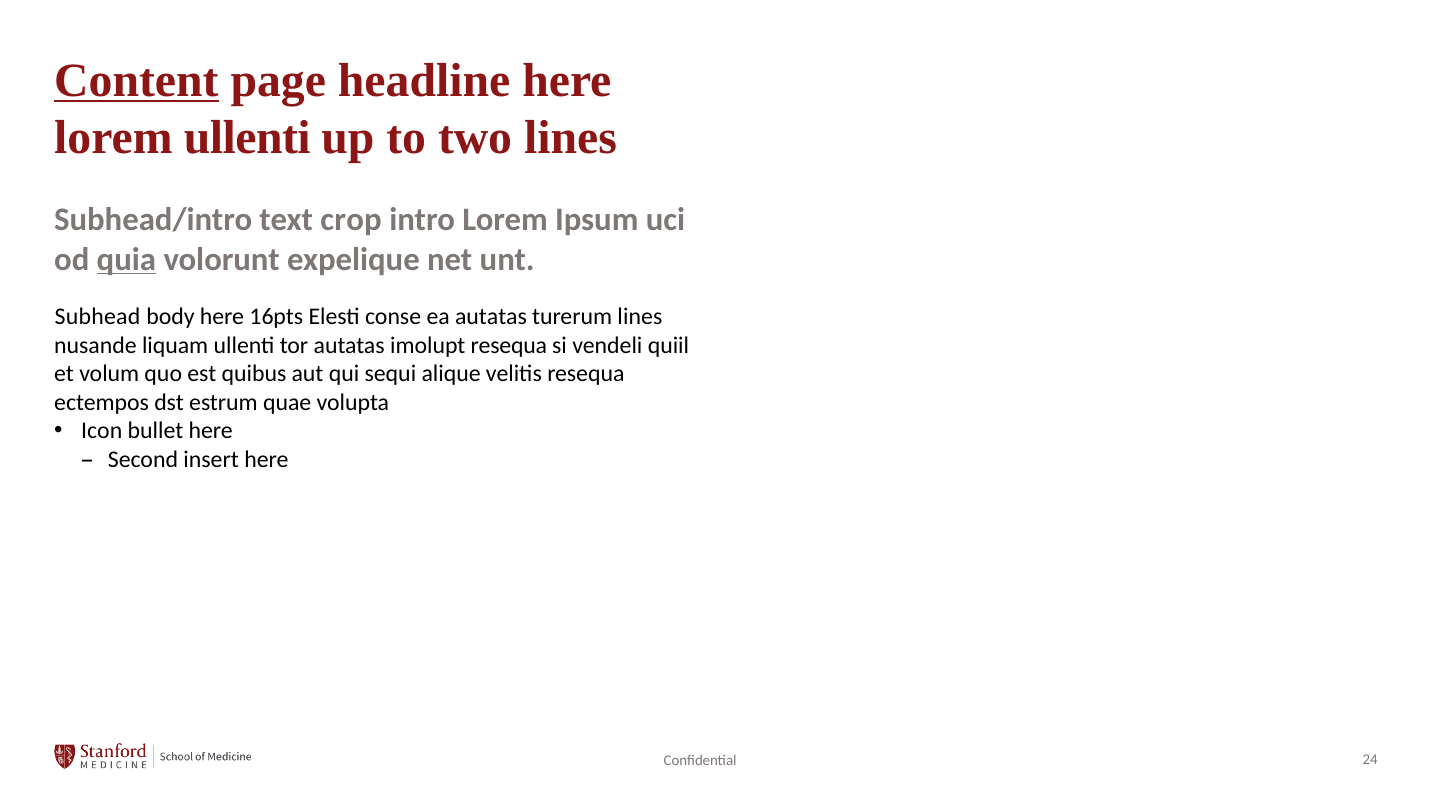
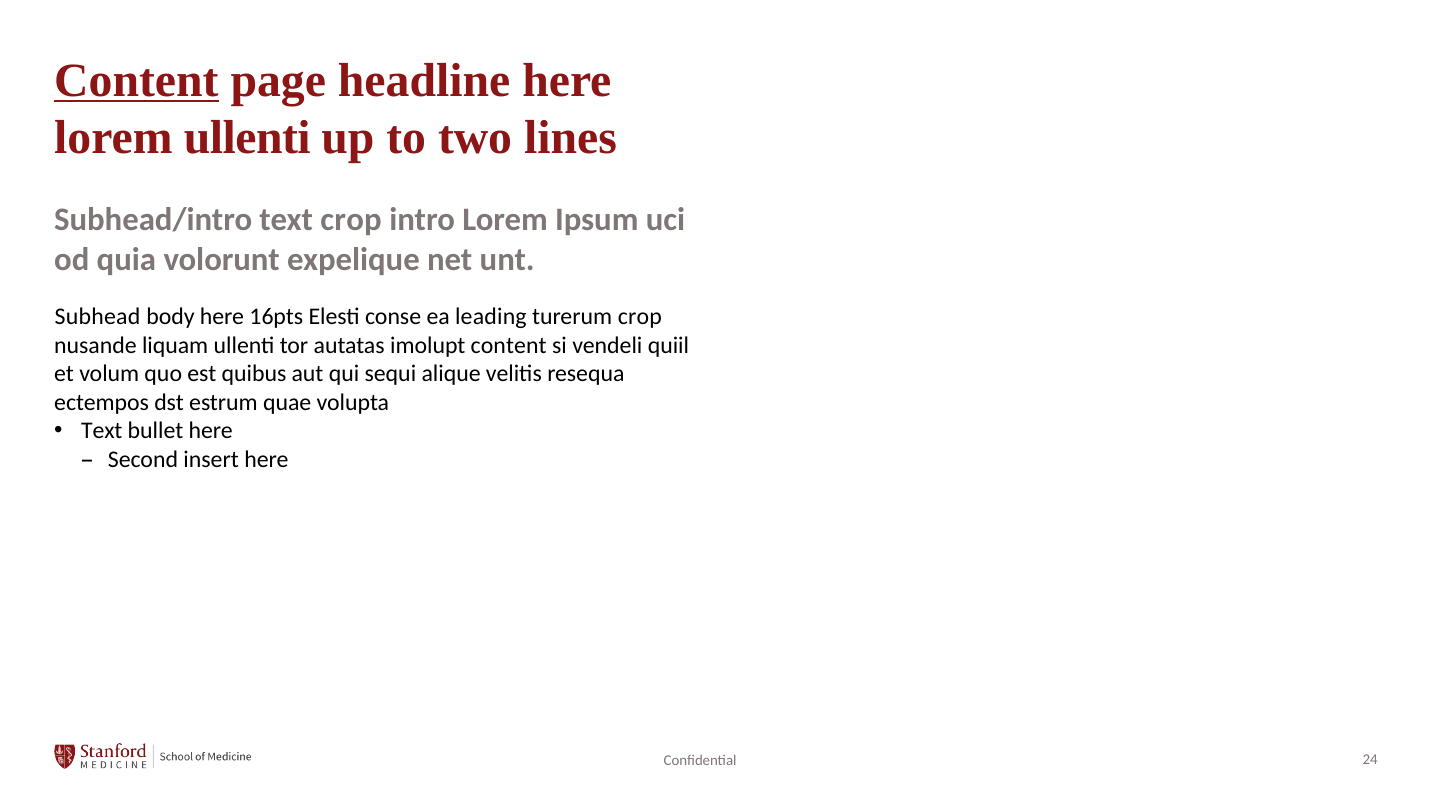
quia underline: present -> none
ea autatas: autatas -> leading
turerum lines: lines -> crop
imolupt resequa: resequa -> content
Icon at (102, 431): Icon -> Text
